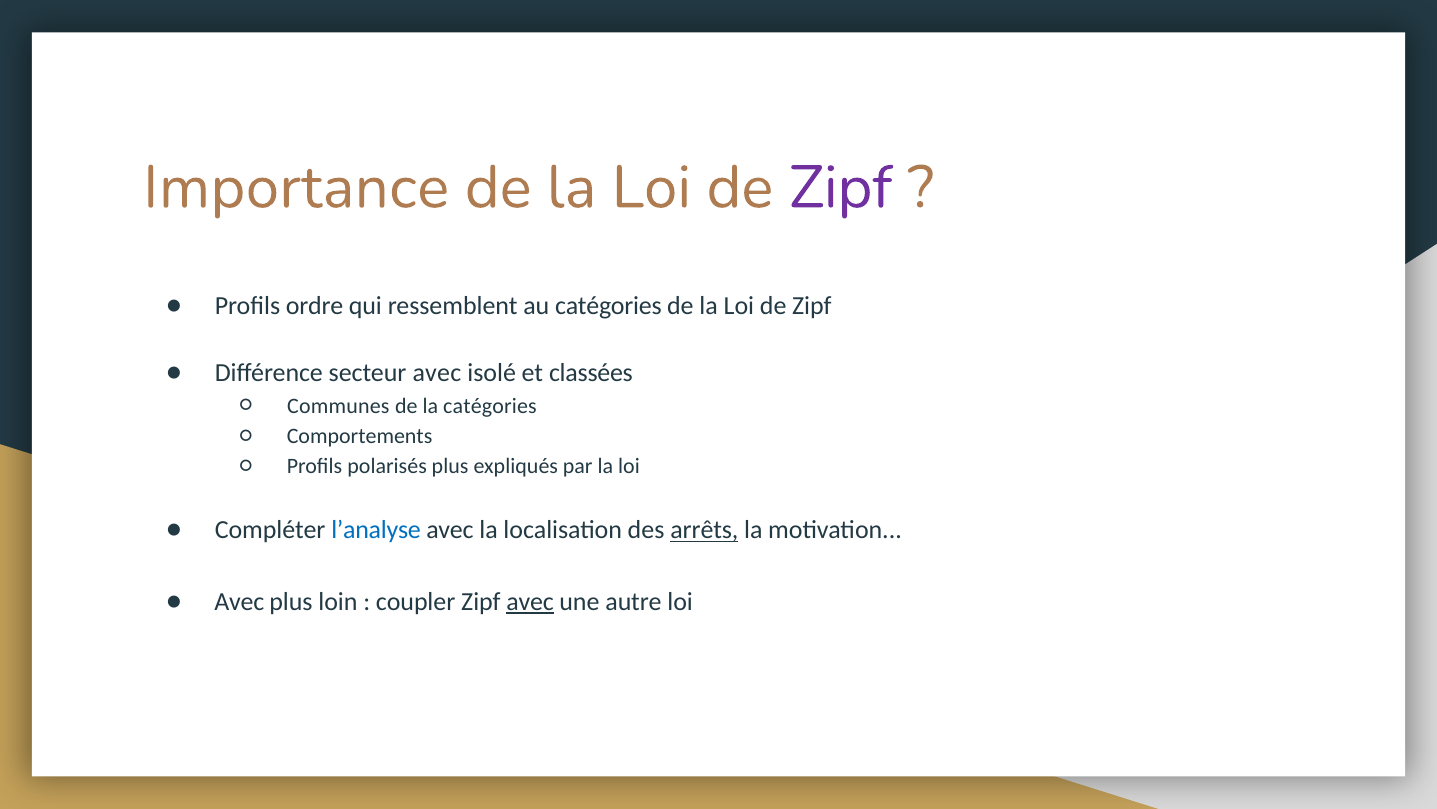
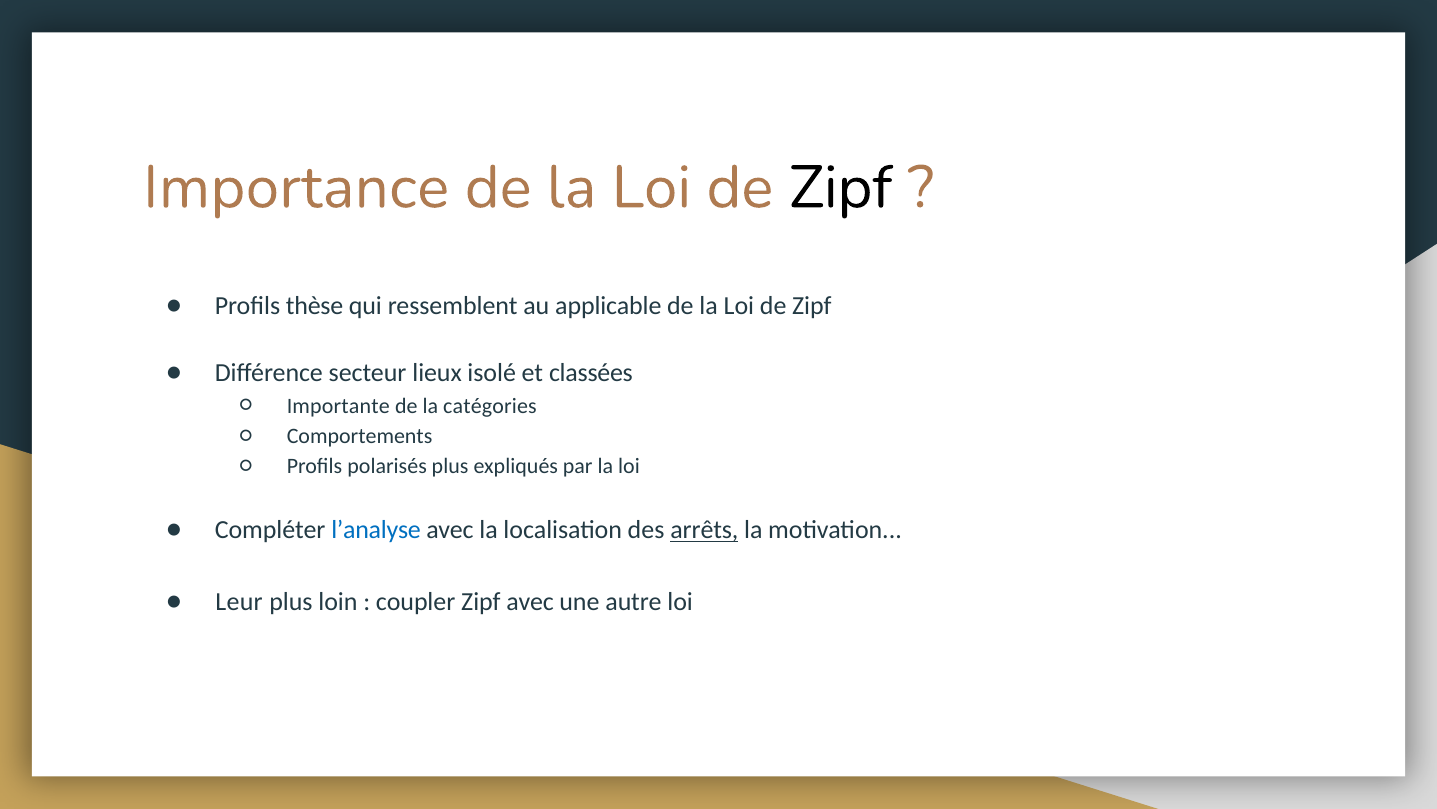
Zipf at (841, 187) colour: purple -> black
ordre: ordre -> thèse
au catégories: catégories -> applicable
secteur avec: avec -> lieux
Communes: Communes -> Importante
Avec at (239, 602): Avec -> Leur
avec at (530, 602) underline: present -> none
